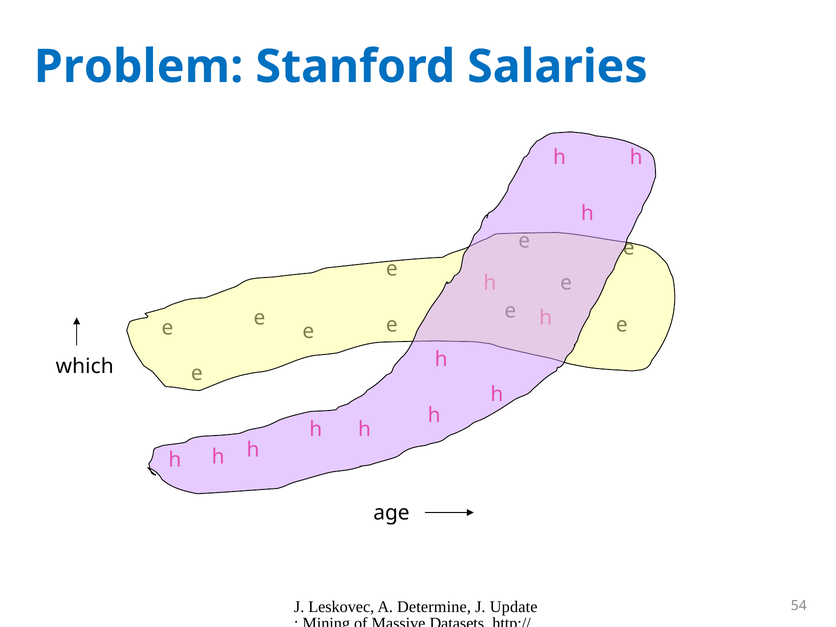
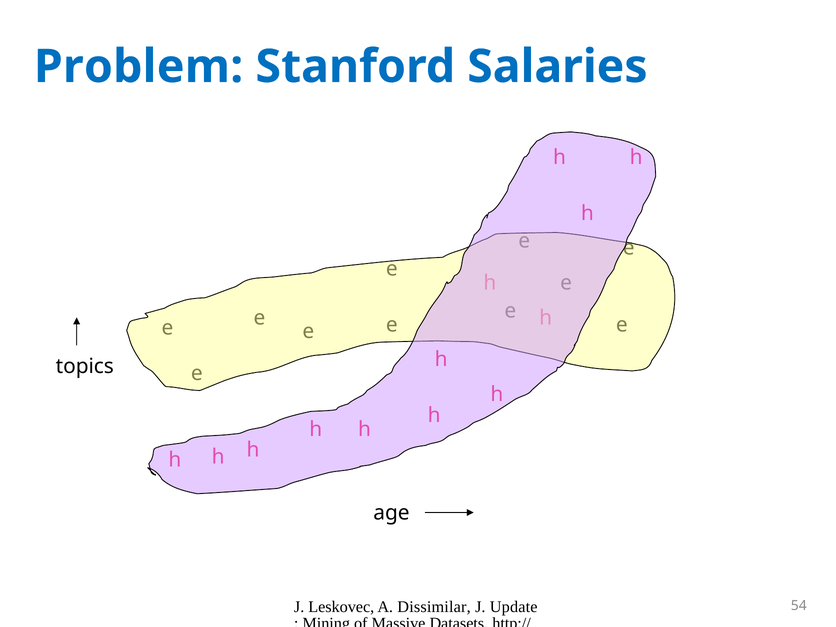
which: which -> topics
Determine: Determine -> Dissimilar
